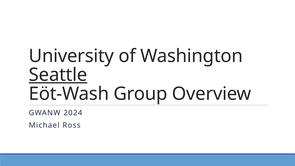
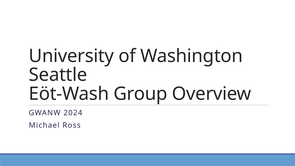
Seattle underline: present -> none
